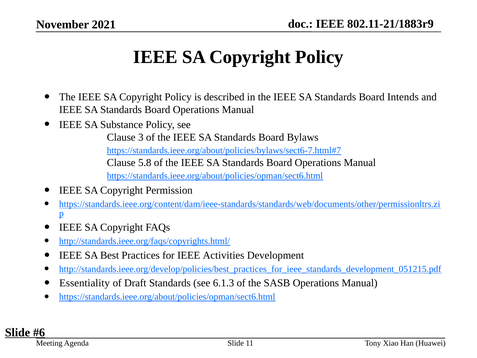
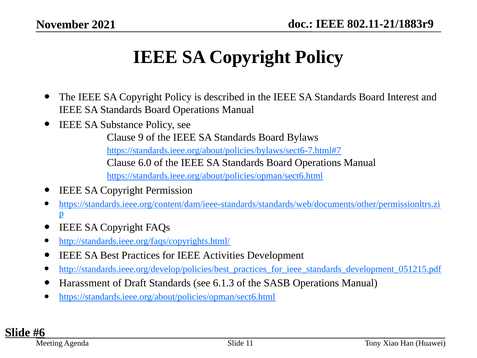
Intends: Intends -> Interest
3: 3 -> 9
5.8: 5.8 -> 6.0
Essentiality: Essentiality -> Harassment
